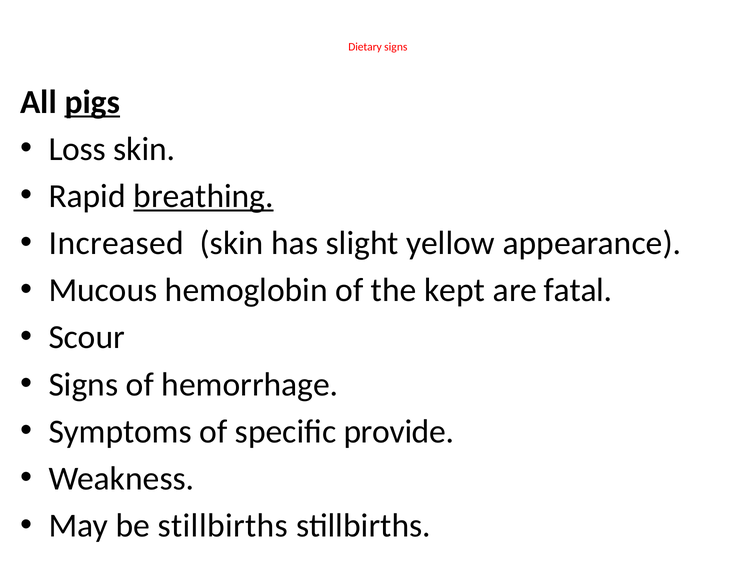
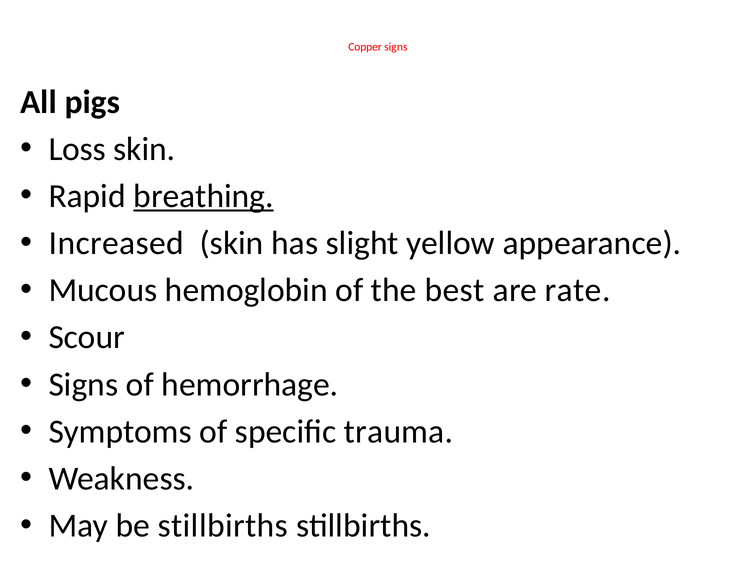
Dietary: Dietary -> Copper
pigs underline: present -> none
kept: kept -> best
fatal: fatal -> rate
provide: provide -> trauma
